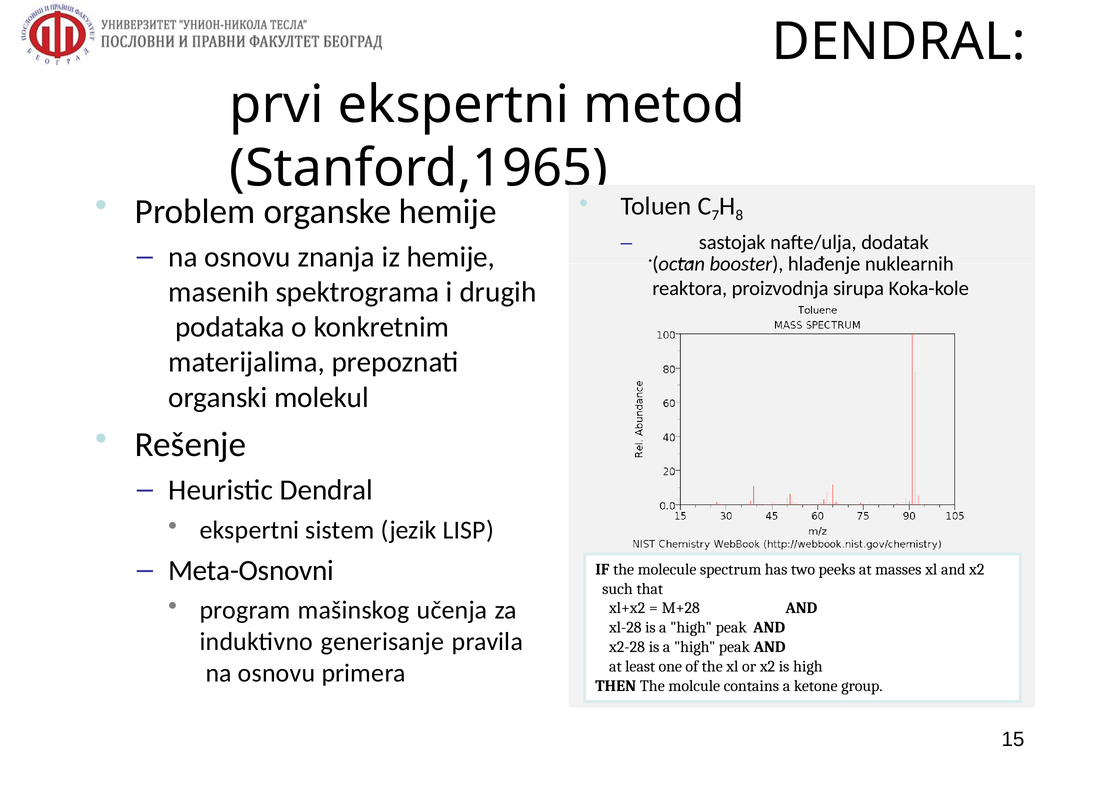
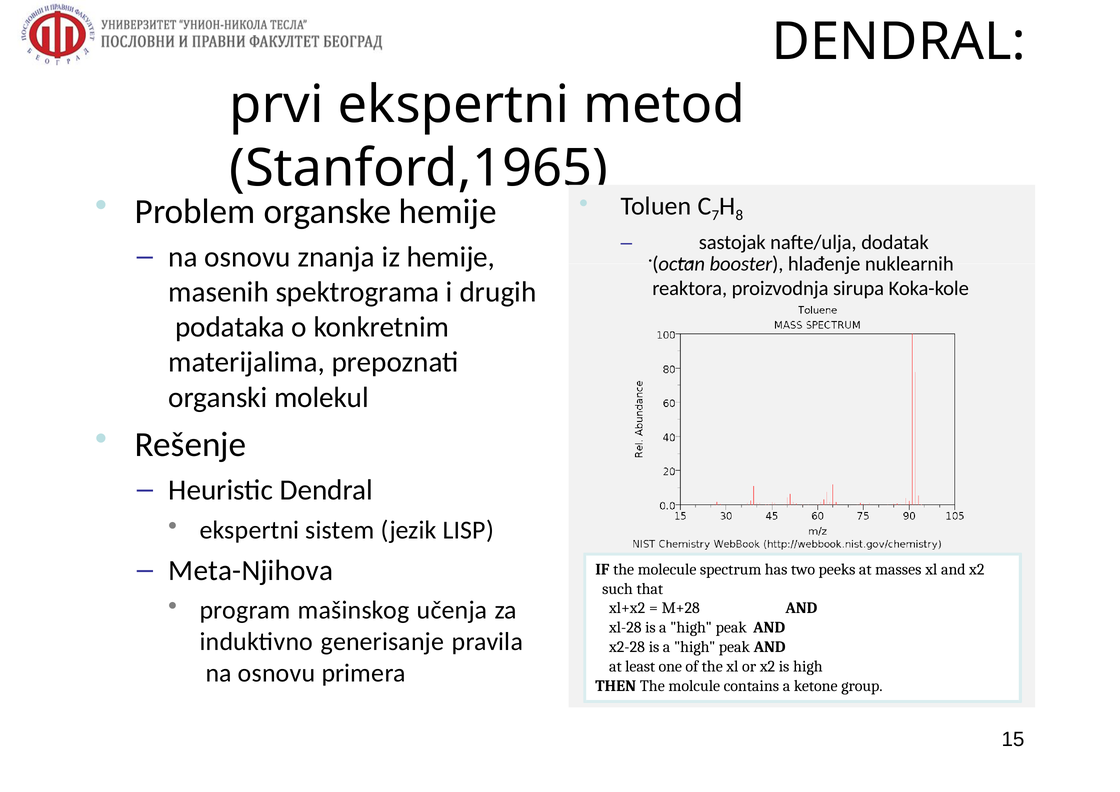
Meta-Osnovni: Meta-Osnovni -> Meta-Njihova
